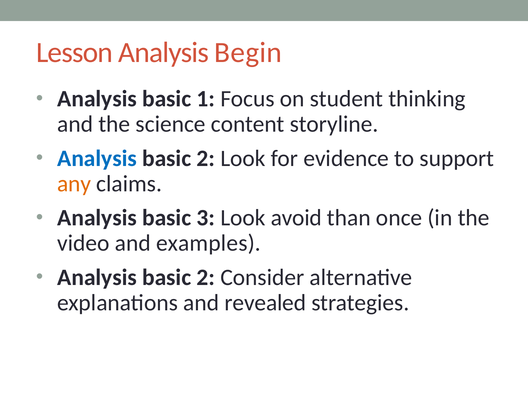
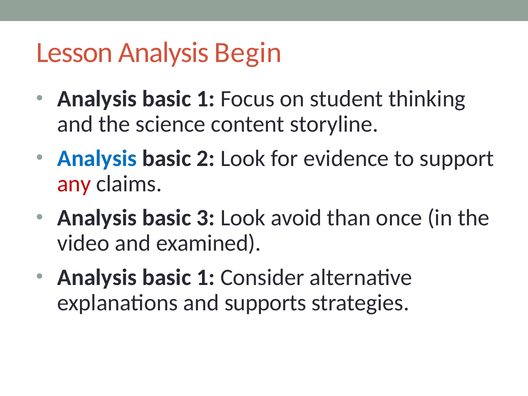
any colour: orange -> red
examples: examples -> examined
2 at (206, 277): 2 -> 1
revealed: revealed -> supports
